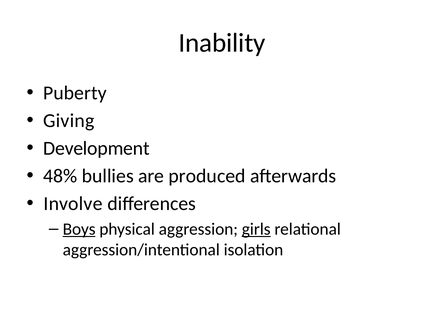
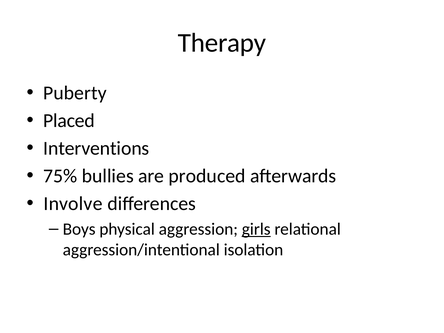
Inability: Inability -> Therapy
Giving: Giving -> Placed
Development: Development -> Interventions
48%: 48% -> 75%
Boys underline: present -> none
